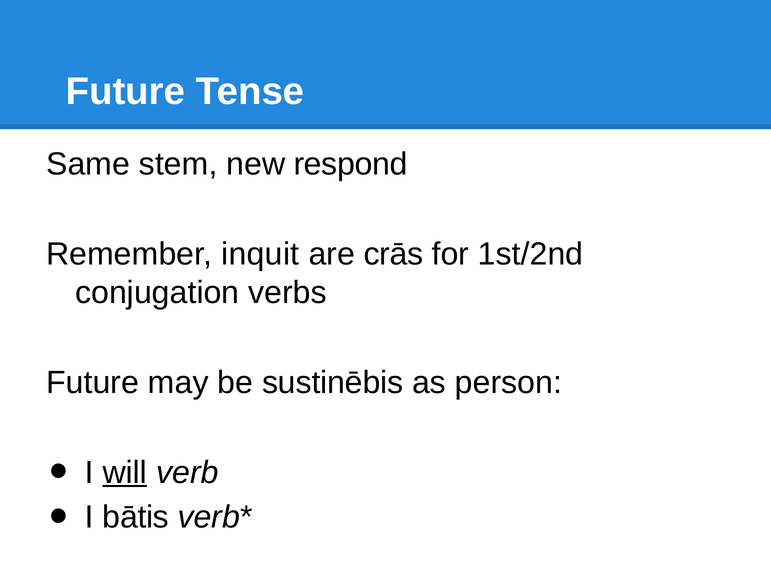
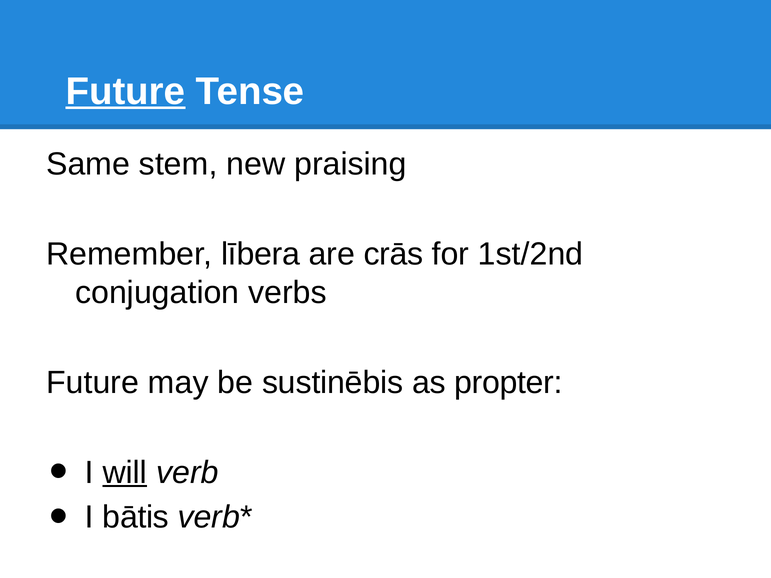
Future at (125, 91) underline: none -> present
respond: respond -> praising
inquit: inquit -> lībera
person: person -> propter
